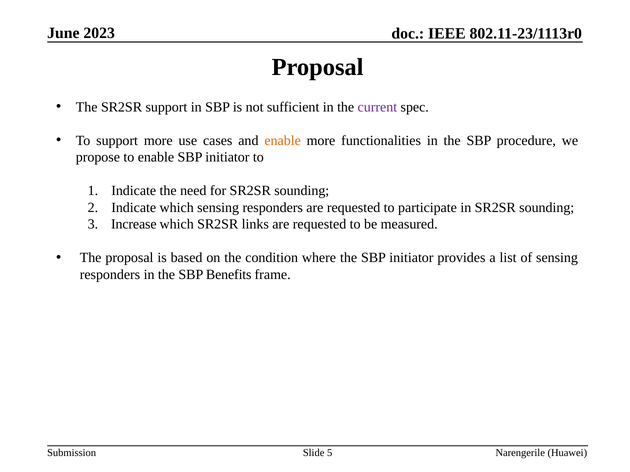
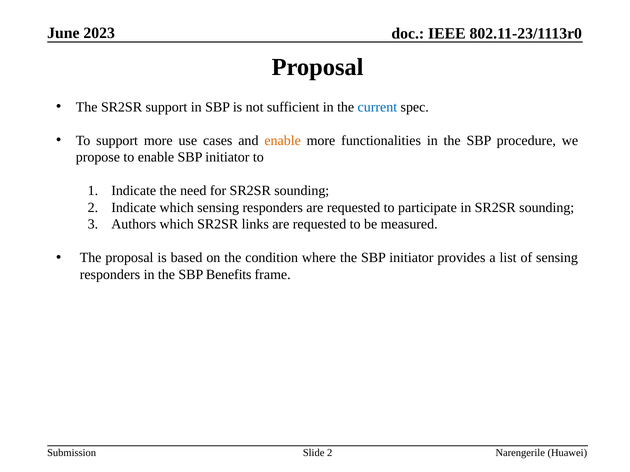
current colour: purple -> blue
Increase: Increase -> Authors
Slide 5: 5 -> 2
